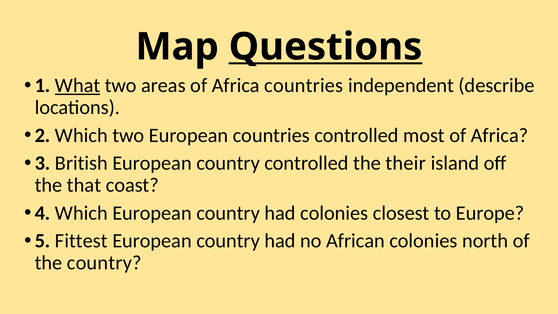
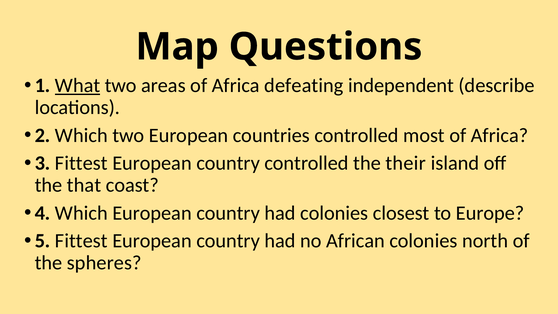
Questions underline: present -> none
Africa countries: countries -> defeating
3 British: British -> Fittest
the country: country -> spheres
